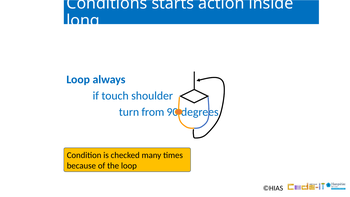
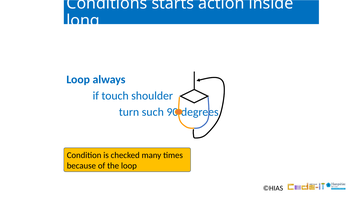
from: from -> such
